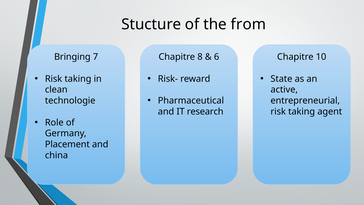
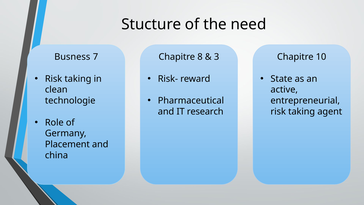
from: from -> need
Bringing: Bringing -> Busness
6: 6 -> 3
